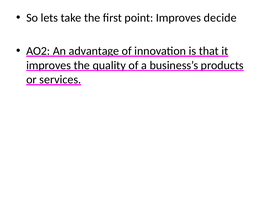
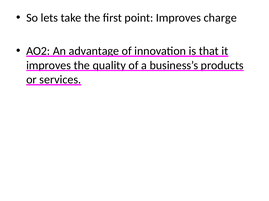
decide: decide -> charge
